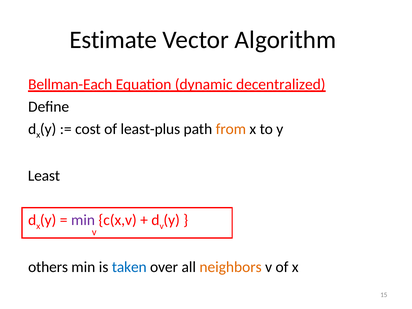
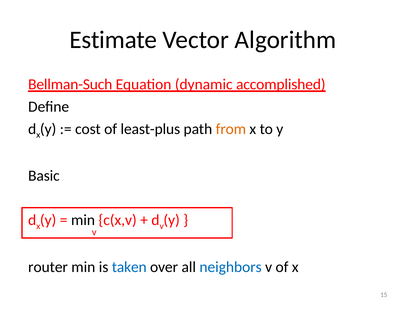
Bellman-Each: Bellman-Each -> Bellman-Such
decentralized: decentralized -> accomplished
Least: Least -> Basic
min at (83, 220) colour: purple -> black
others: others -> router
neighbors colour: orange -> blue
